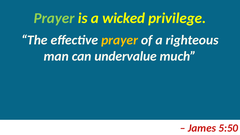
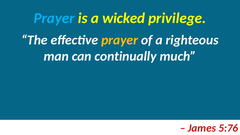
Prayer at (54, 18) colour: light green -> light blue
undervalue: undervalue -> continually
5:50: 5:50 -> 5:76
